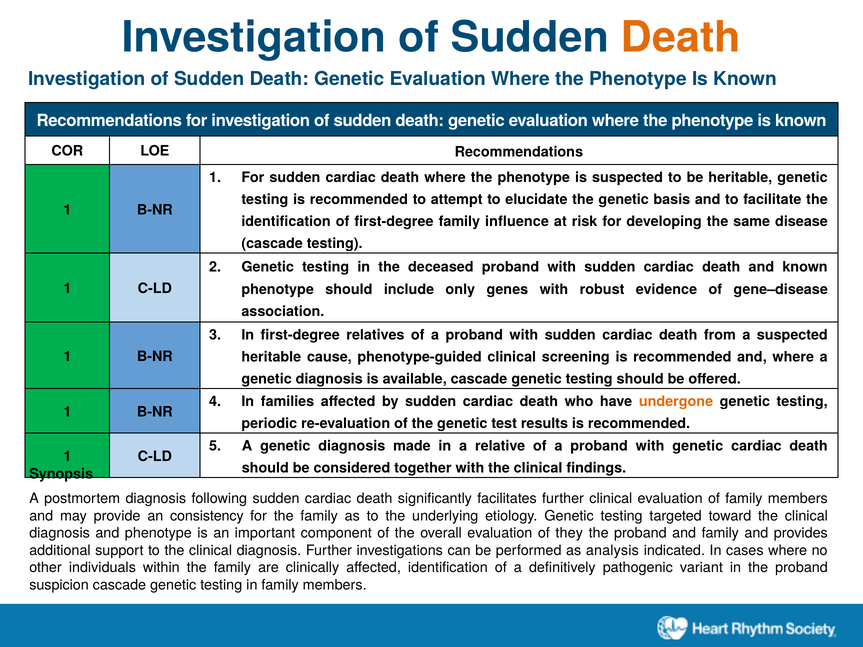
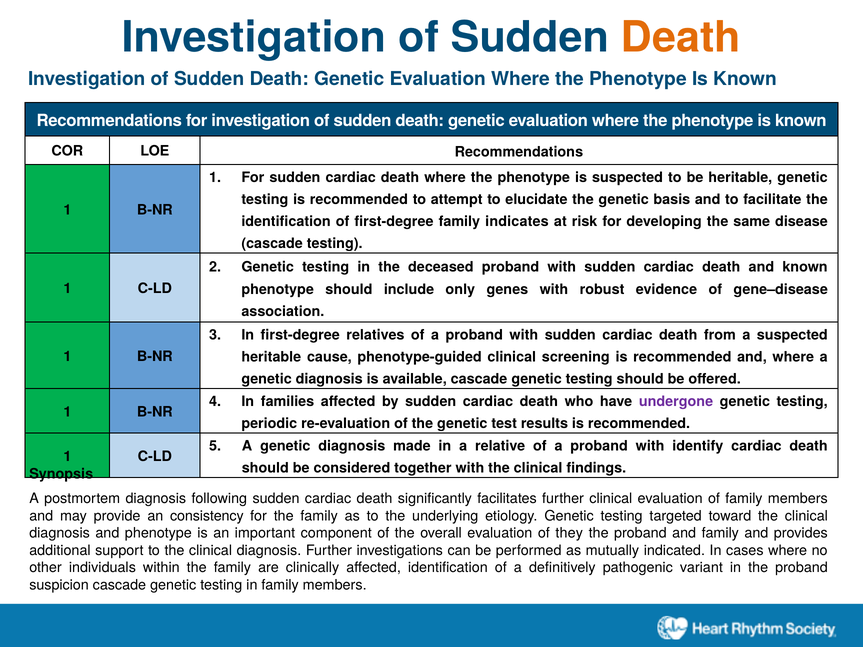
influence: influence -> indicates
undergone colour: orange -> purple
with genetic: genetic -> identify
analysis: analysis -> mutually
